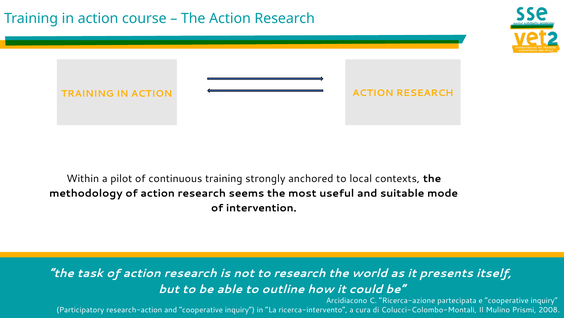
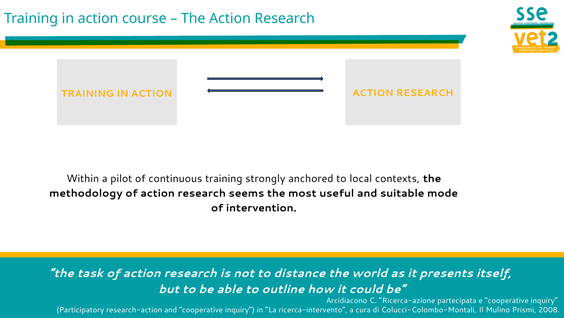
to research: research -> distance
